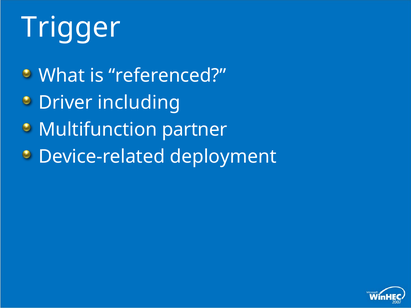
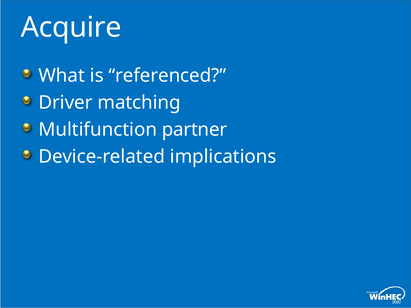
Trigger: Trigger -> Acquire
including: including -> matching
deployment: deployment -> implications
